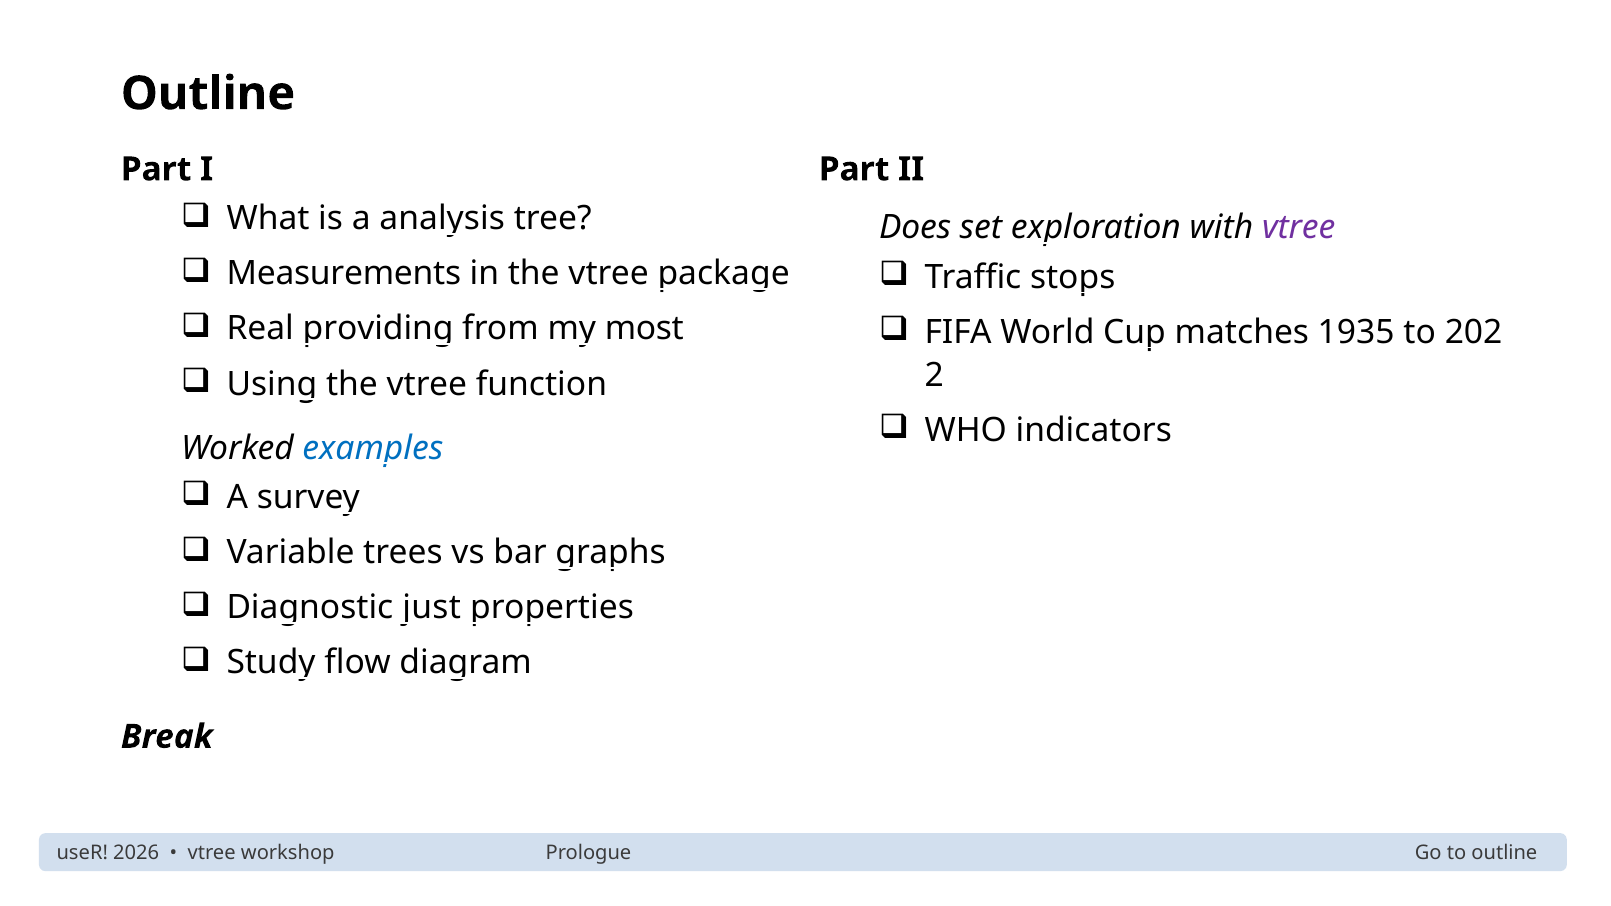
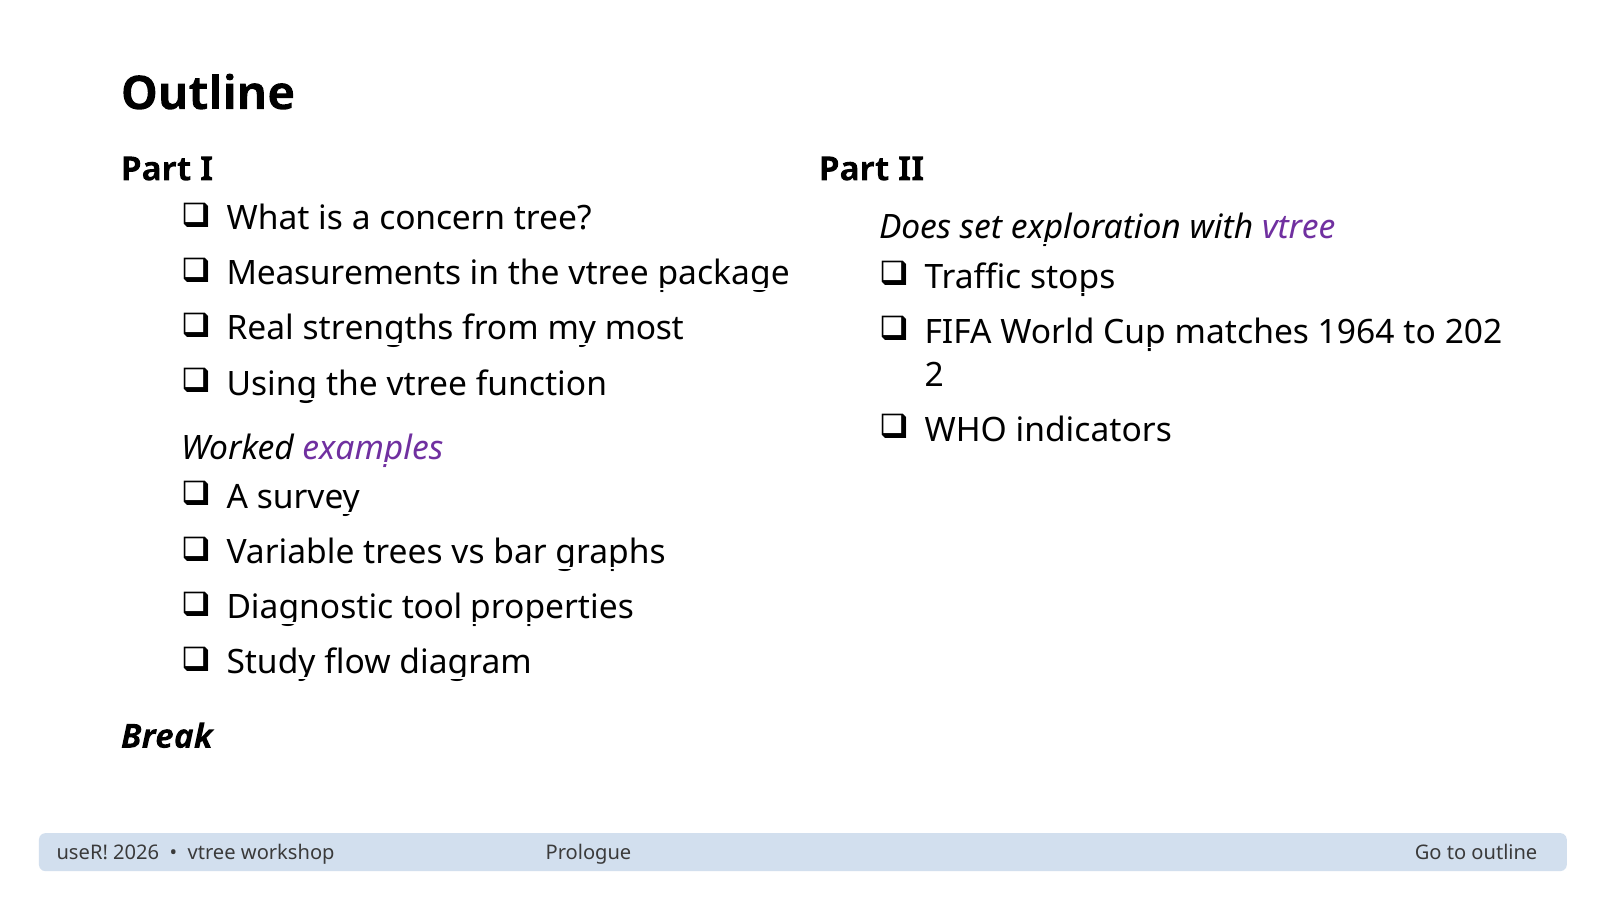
analysis: analysis -> concern
providing: providing -> strengths
1935: 1935 -> 1964
examples colour: blue -> purple
just: just -> tool
